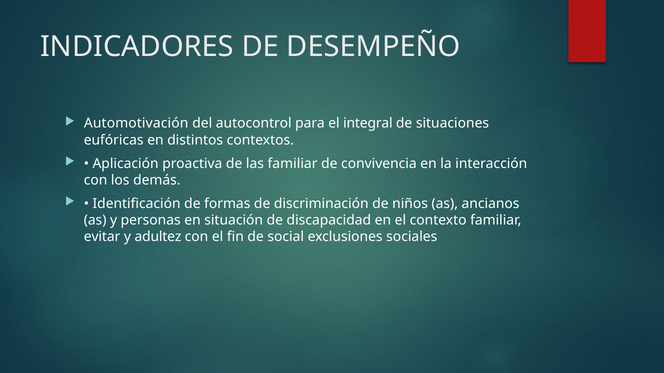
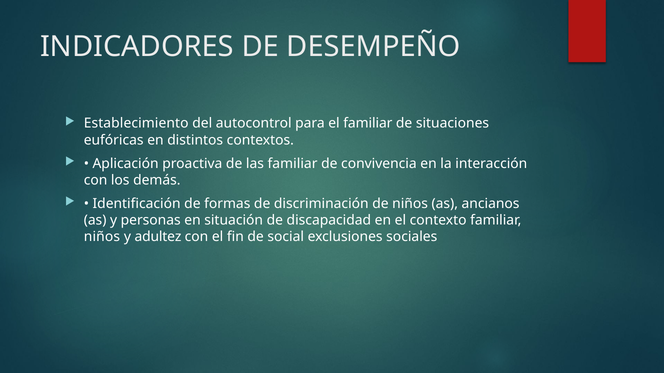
Automotivación: Automotivación -> Establecimiento
el integral: integral -> familiar
evitar at (102, 237): evitar -> niños
